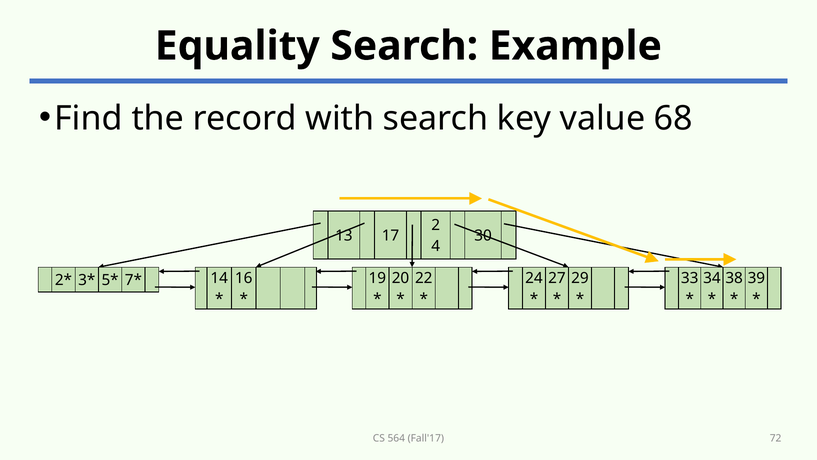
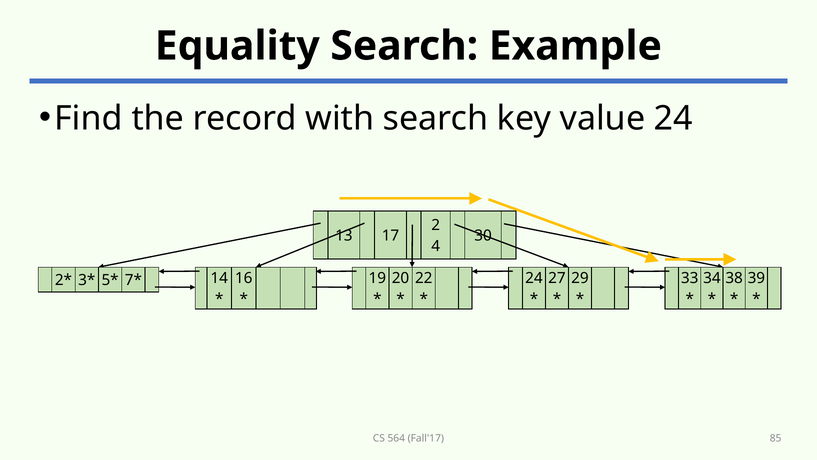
value 68: 68 -> 24
72: 72 -> 85
